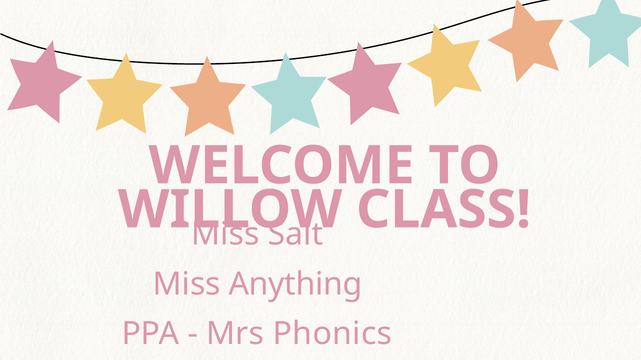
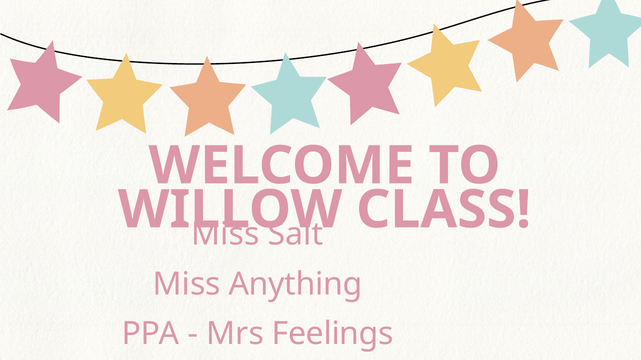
Phonics: Phonics -> Feelings
